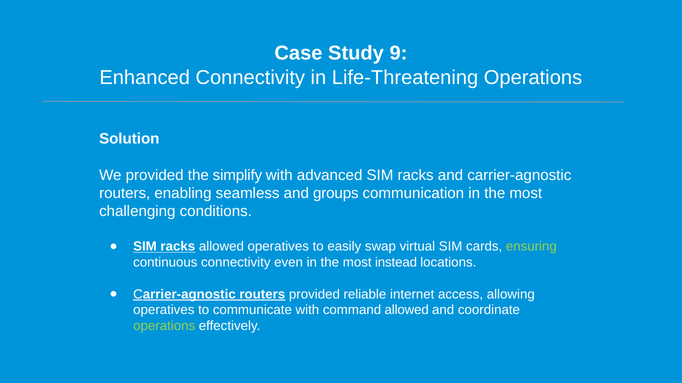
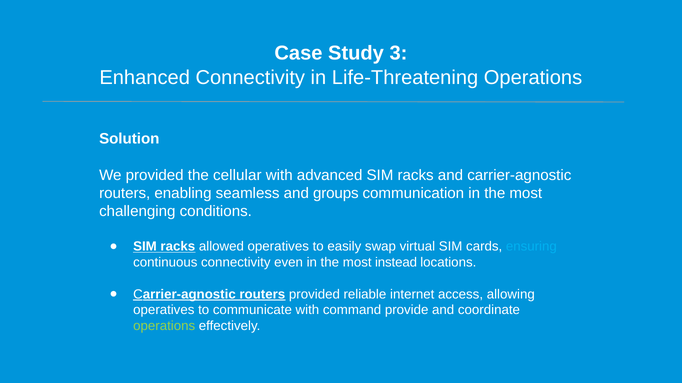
9: 9 -> 3
simplify: simplify -> cellular
ensuring colour: light green -> light blue
command allowed: allowed -> provide
